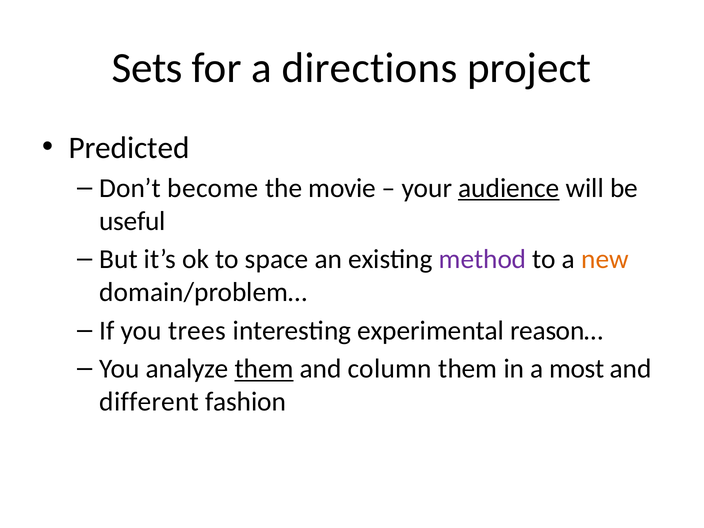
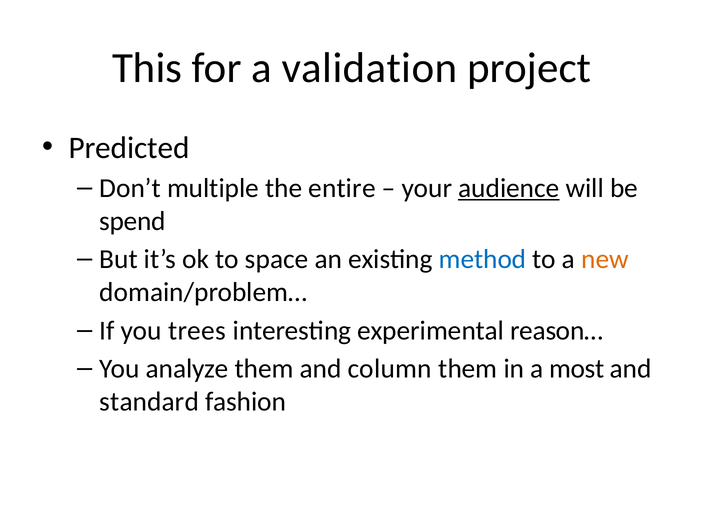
Sets: Sets -> This
directions: directions -> validation
become: become -> multiple
movie: movie -> entire
useful: useful -> spend
method colour: purple -> blue
them at (264, 369) underline: present -> none
different: different -> standard
